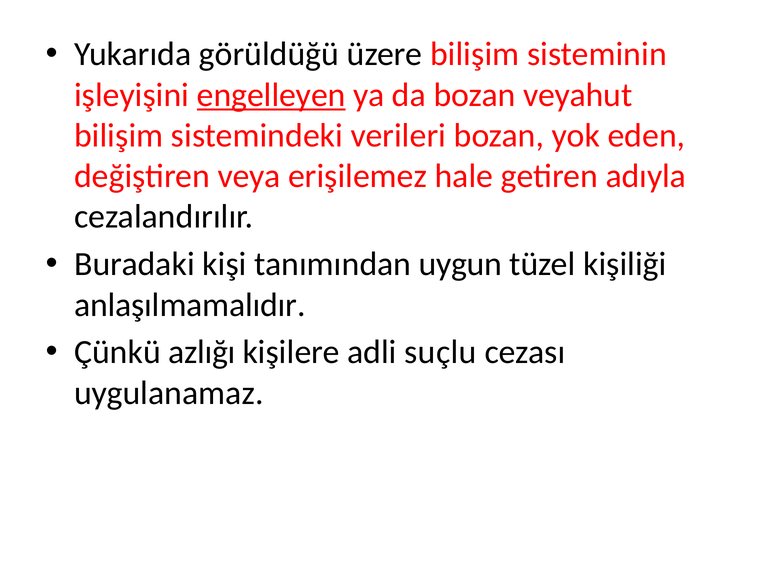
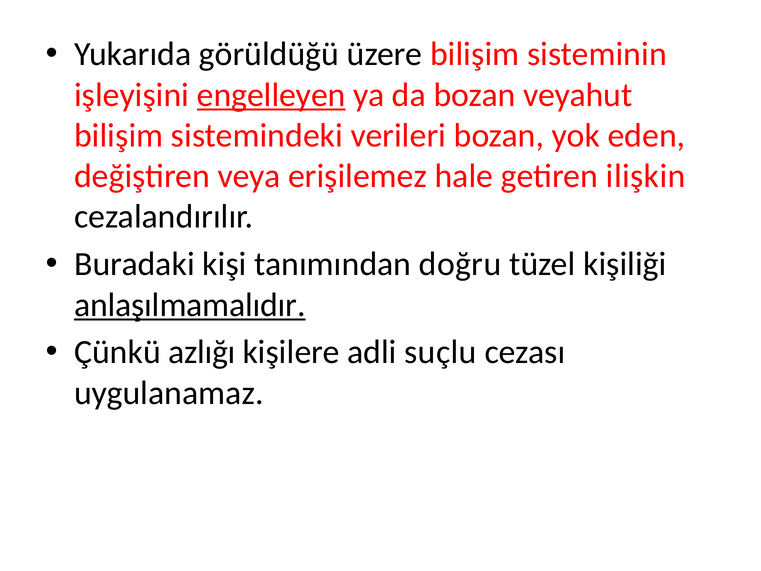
adıyla: adıyla -> ilişkin
uygun: uygun -> doğru
anlaşılmamalıdır underline: none -> present
